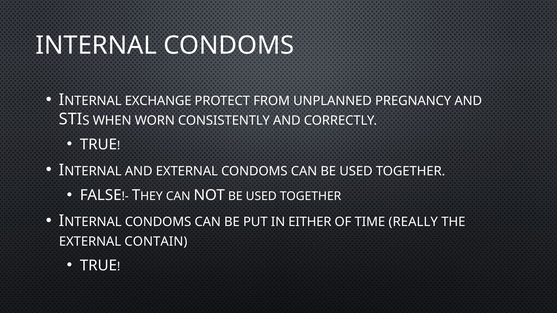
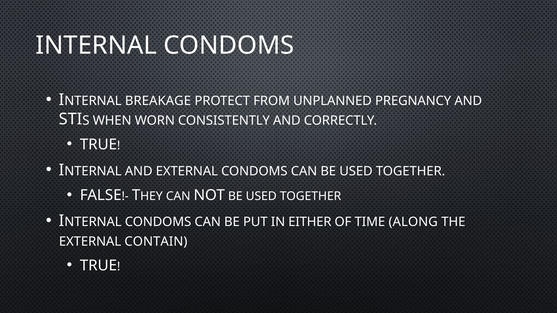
EXCHANGE: EXCHANGE -> BREAKAGE
REALLY: REALLY -> ALONG
